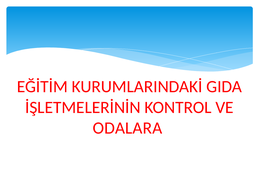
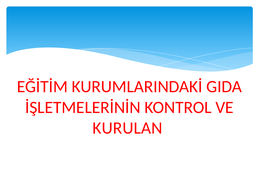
ODALARA: ODALARA -> KURULAN
